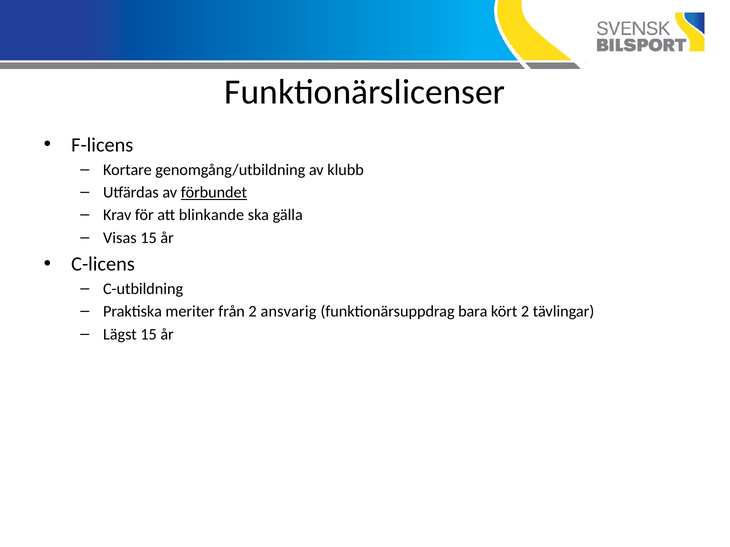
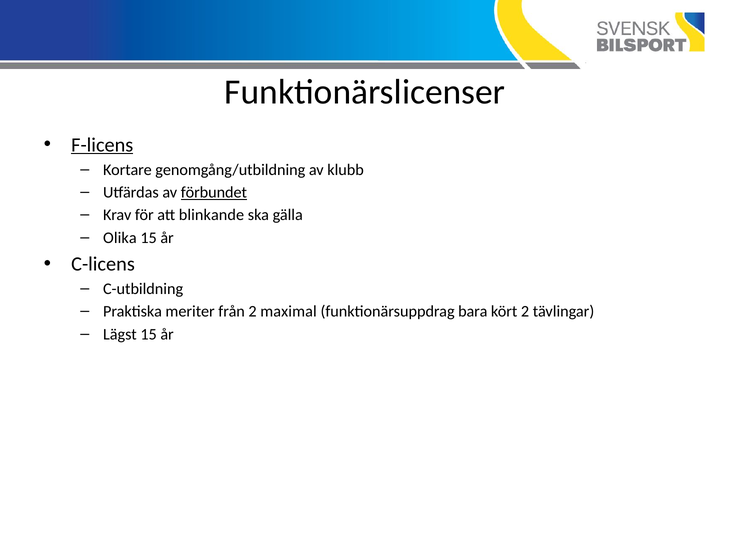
F-licens underline: none -> present
Visas: Visas -> Olika
ansvarig: ansvarig -> maximal
